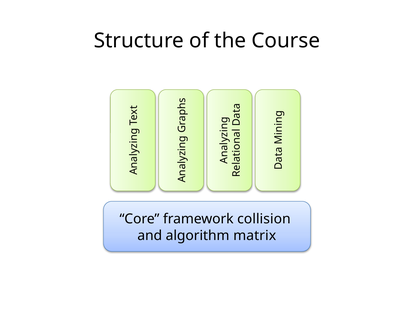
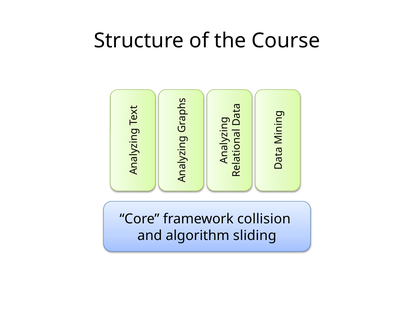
matrix: matrix -> sliding
